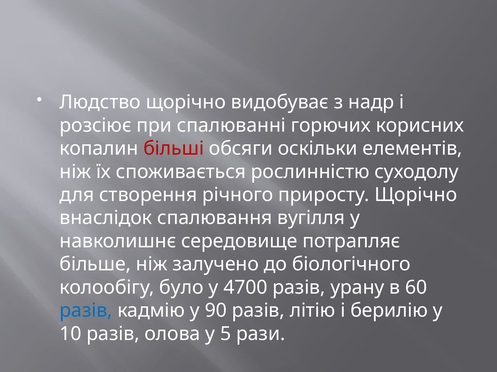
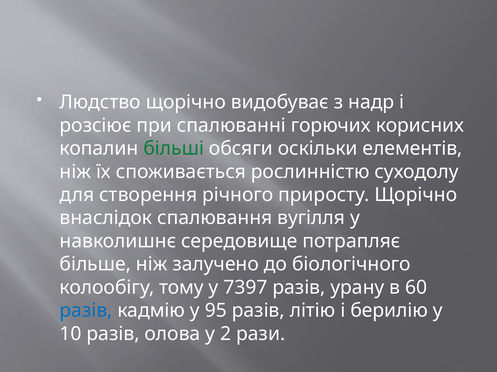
більші colour: red -> green
було: було -> тому
4700: 4700 -> 7397
90: 90 -> 95
5: 5 -> 2
